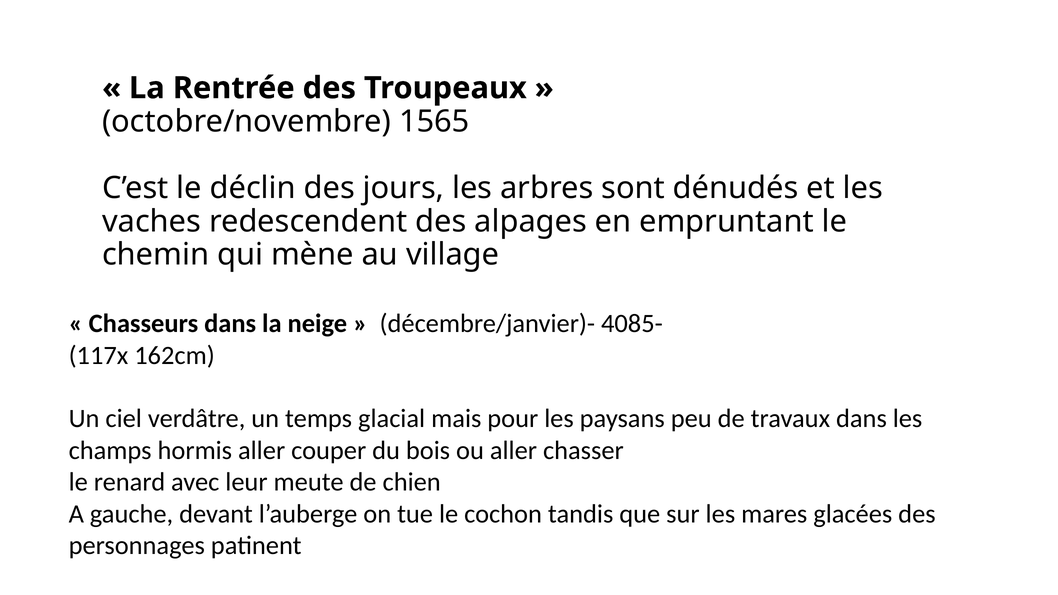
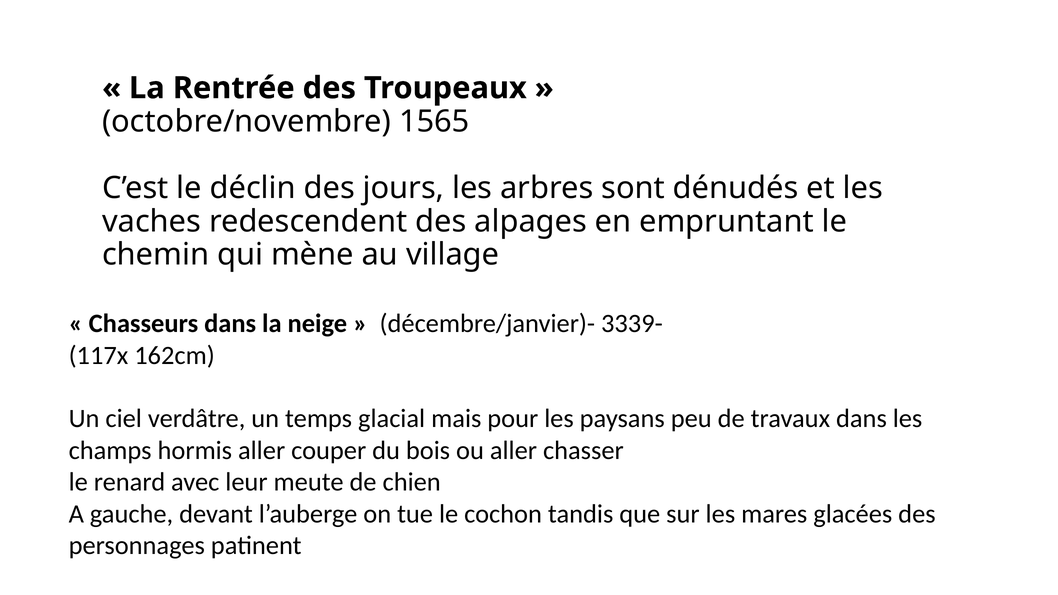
4085-: 4085- -> 3339-
